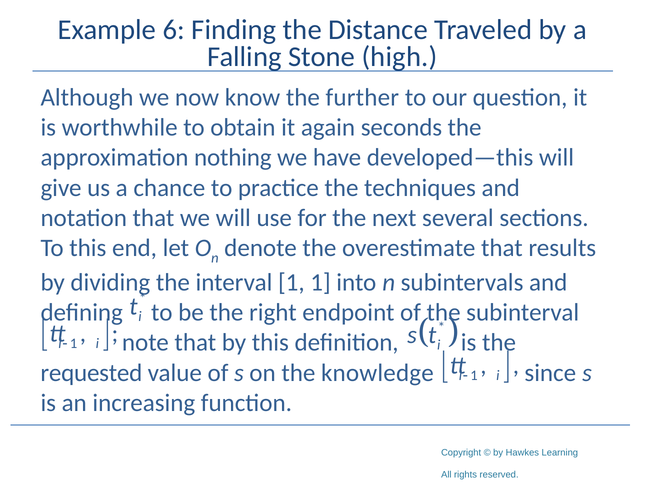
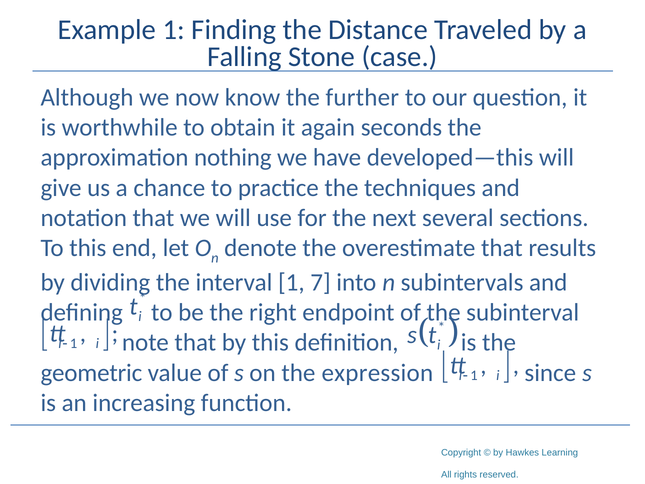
Example 6: 6 -> 1
high: high -> case
1 1: 1 -> 7
requested: requested -> geometric
knowledge: knowledge -> expression
